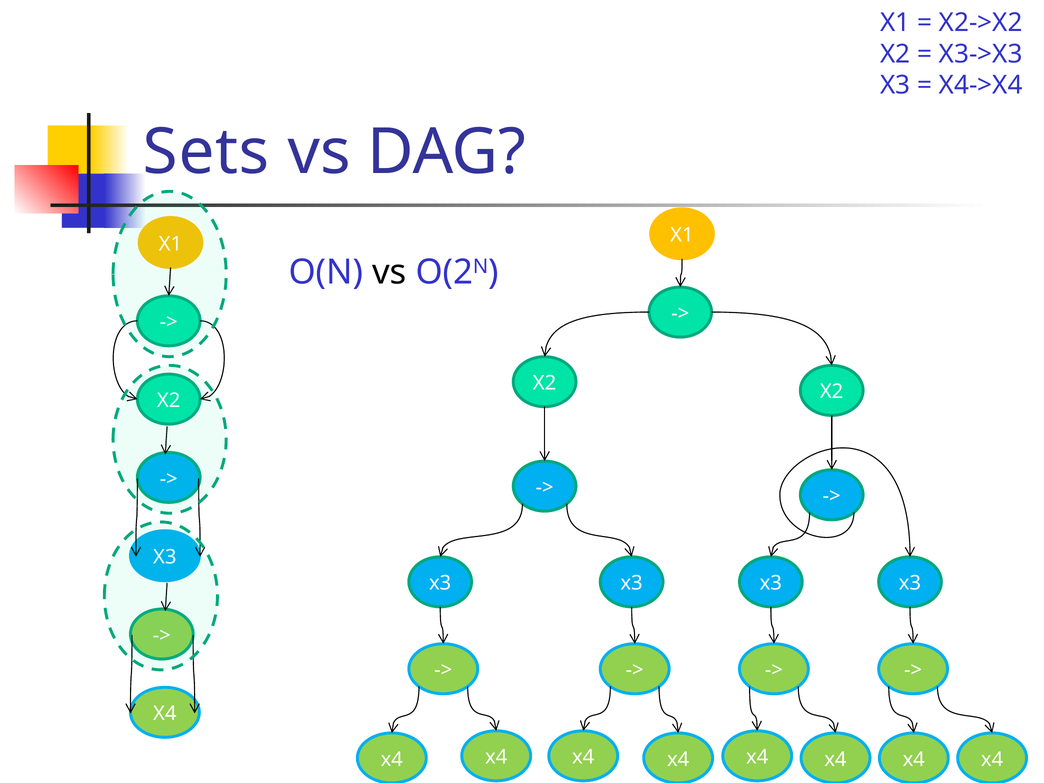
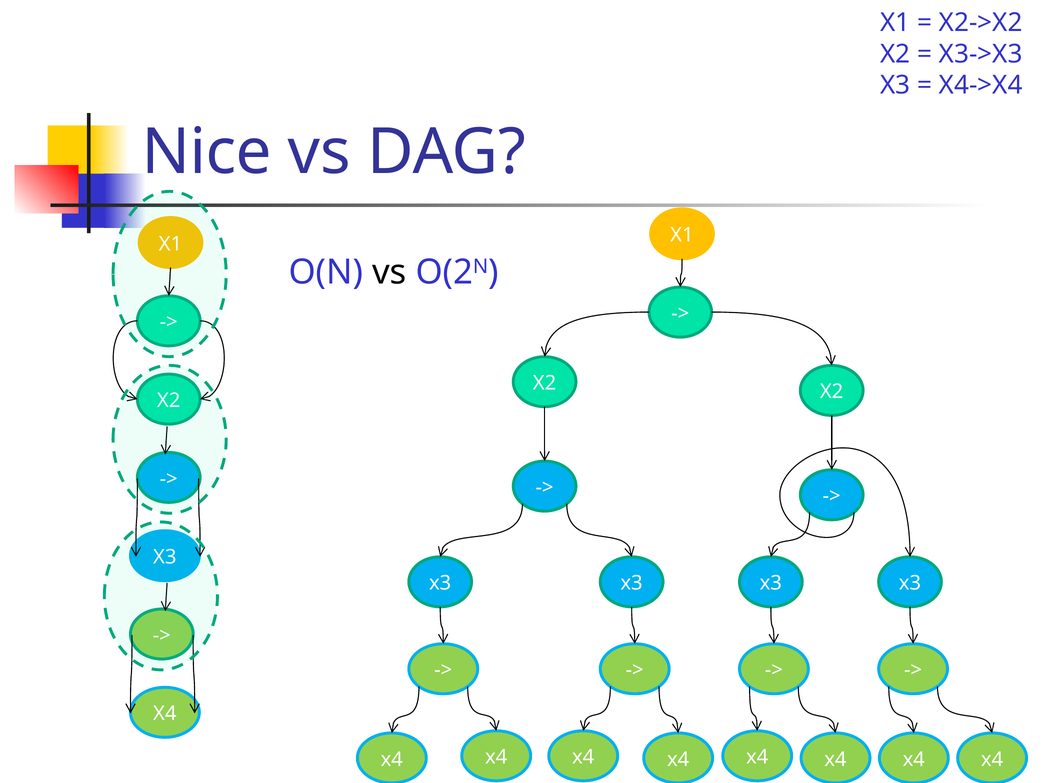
Sets: Sets -> Nice
